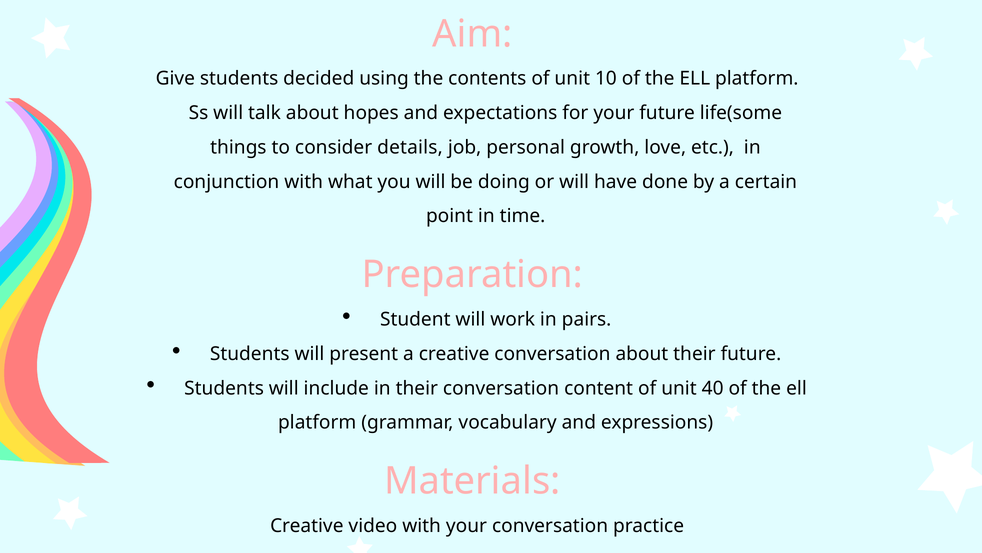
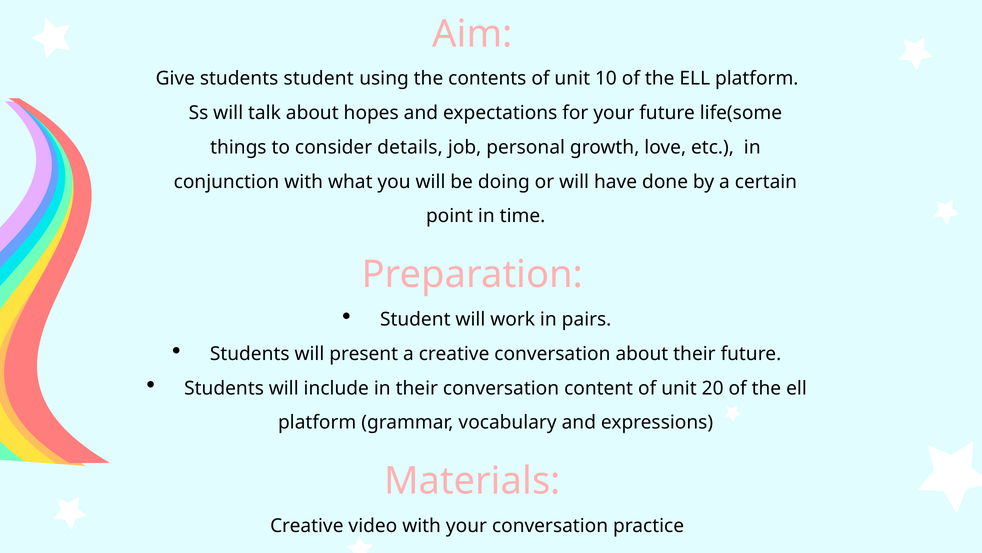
students decided: decided -> student
40: 40 -> 20
